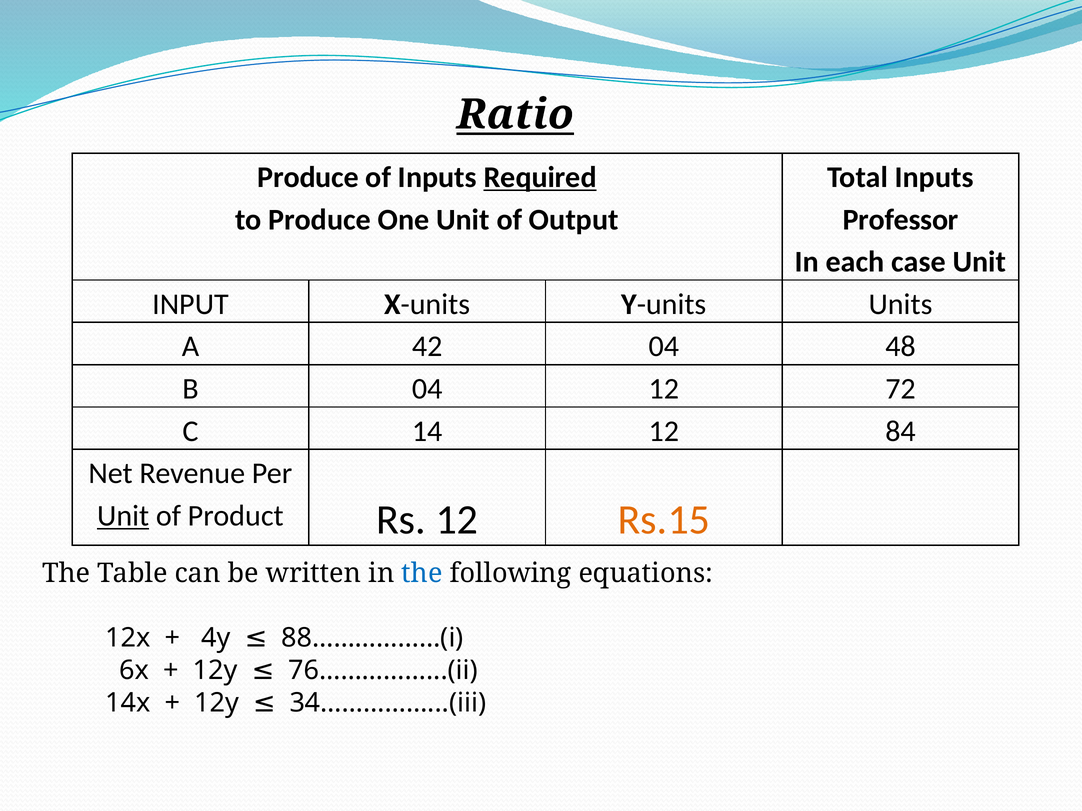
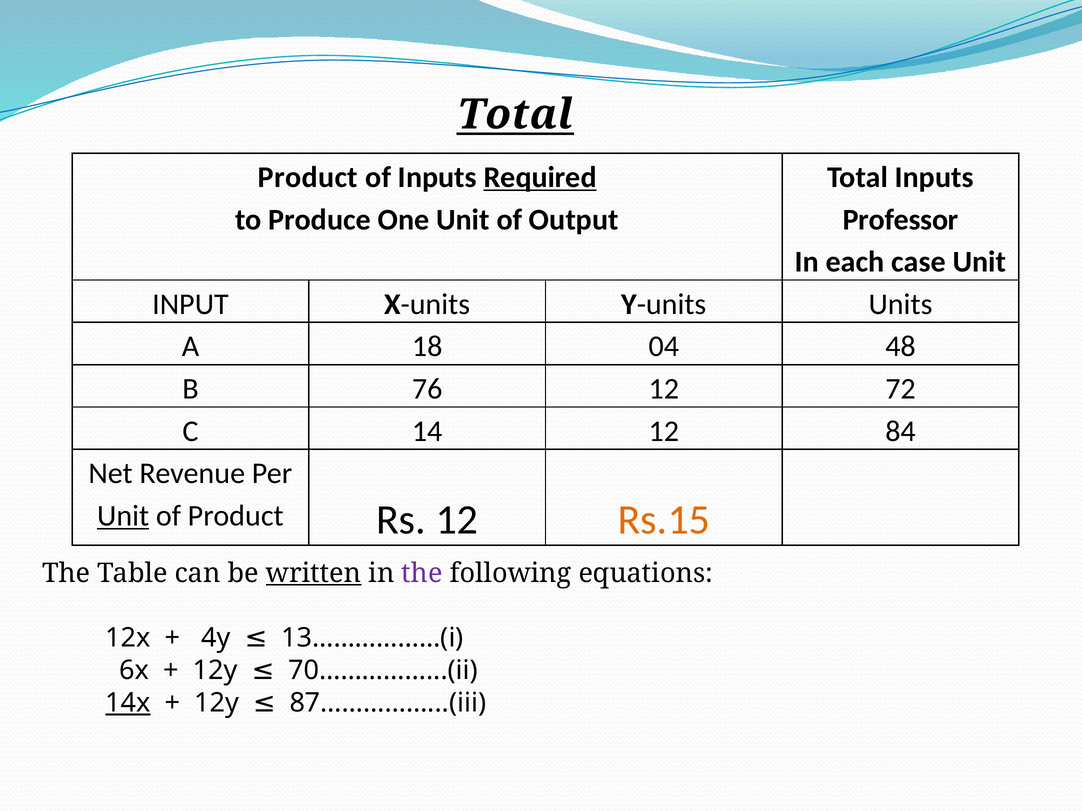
Ratio at (515, 115): Ratio -> Total
Produce at (308, 178): Produce -> Product
42: 42 -> 18
B 04: 04 -> 76
written underline: none -> present
the at (422, 573) colour: blue -> purple
88………………(i: 88………………(i -> 13………………(i
76……………...(ii: 76……………...(ii -> 70……………...(ii
14x underline: none -> present
34……………...(iii: 34……………...(iii -> 87……………...(iii
